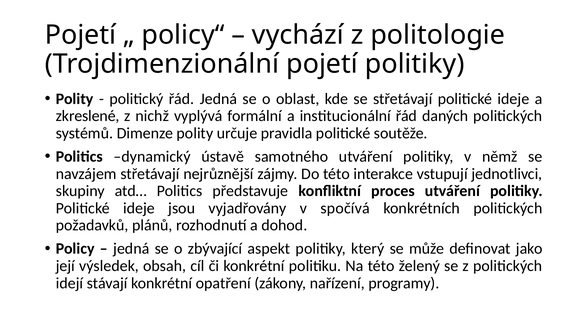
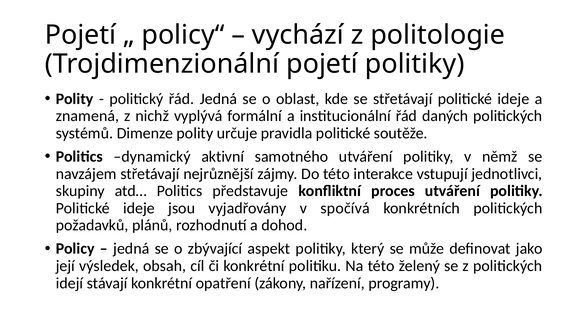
zkreslené: zkreslené -> znamená
ústavě: ústavě -> aktivní
